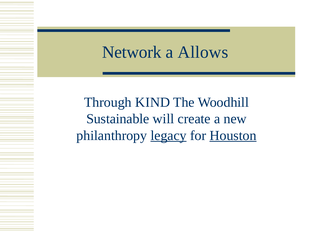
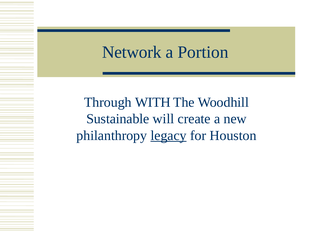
Allows: Allows -> Portion
KIND: KIND -> WITH
Houston underline: present -> none
